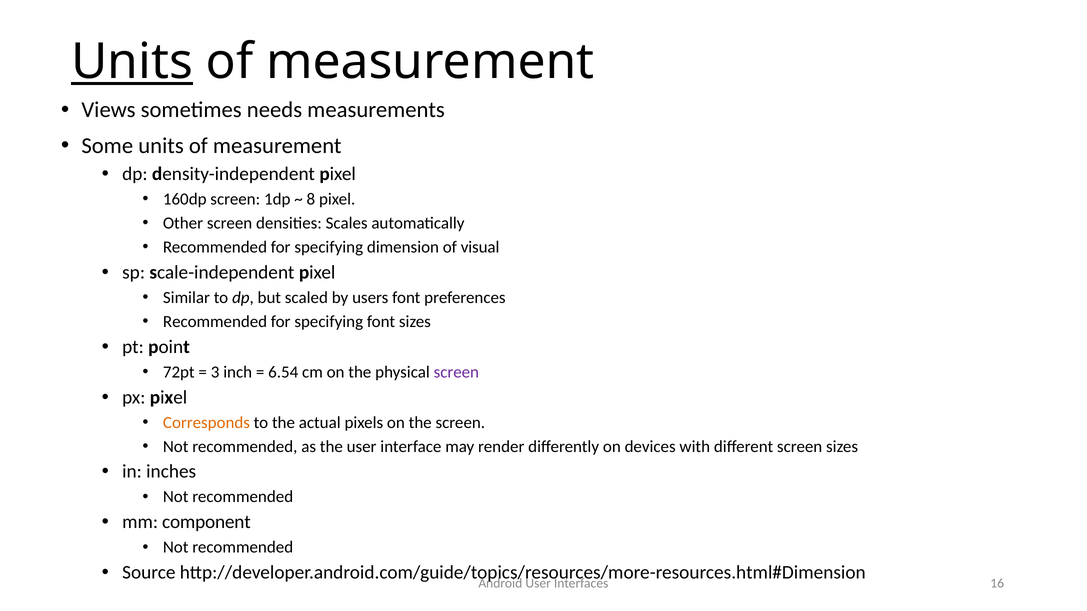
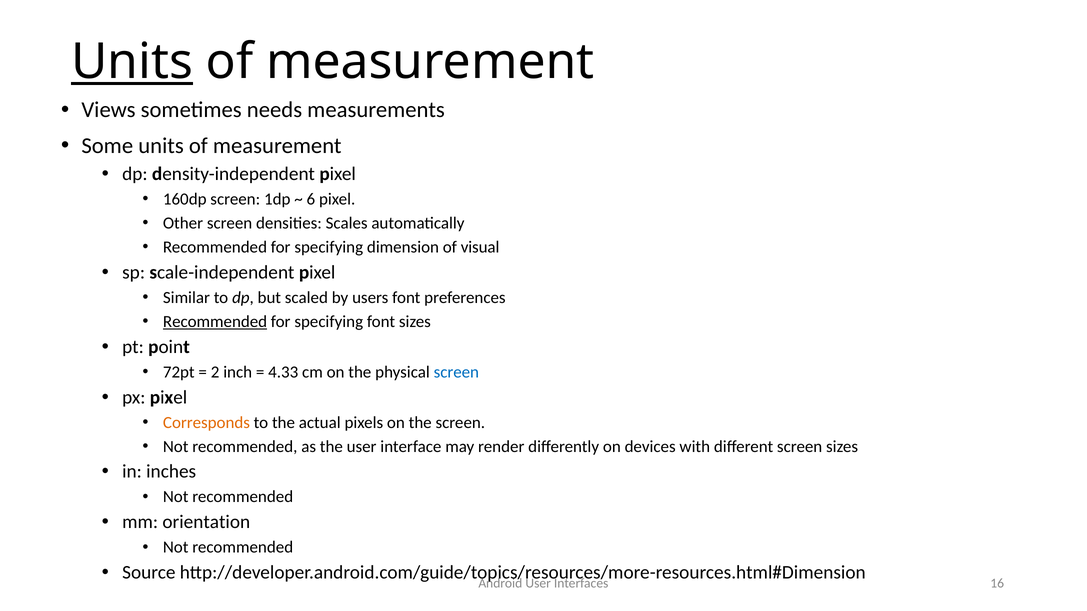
8: 8 -> 6
Recommended at (215, 322) underline: none -> present
3: 3 -> 2
6.54: 6.54 -> 4.33
screen at (456, 372) colour: purple -> blue
component: component -> orientation
